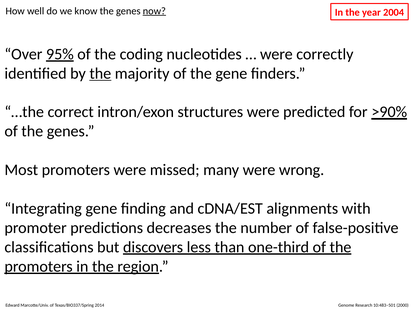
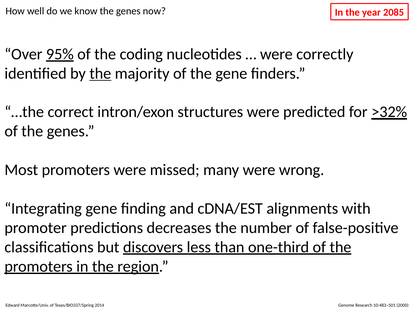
now underline: present -> none
2004: 2004 -> 2085
>90%: >90% -> >32%
